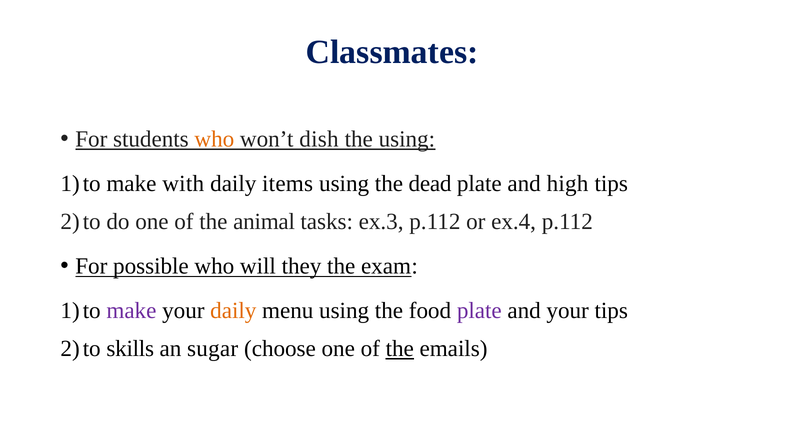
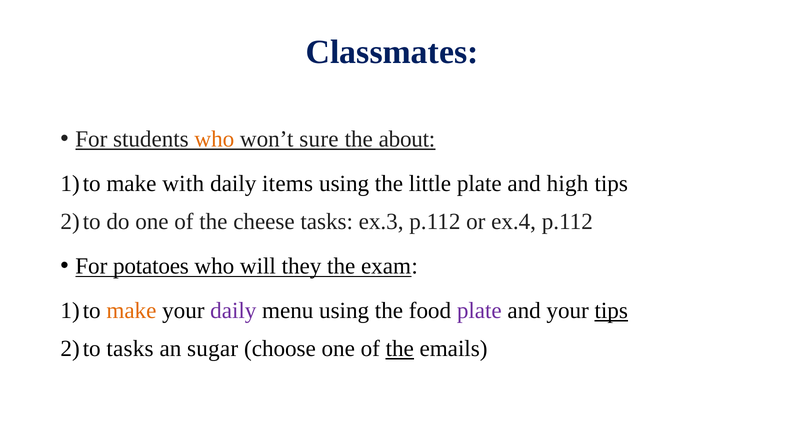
dish: dish -> sure
the using: using -> about
dead: dead -> little
animal: animal -> cheese
possible: possible -> potatoes
make at (131, 311) colour: purple -> orange
daily at (233, 311) colour: orange -> purple
tips at (611, 311) underline: none -> present
skills at (130, 349): skills -> tasks
